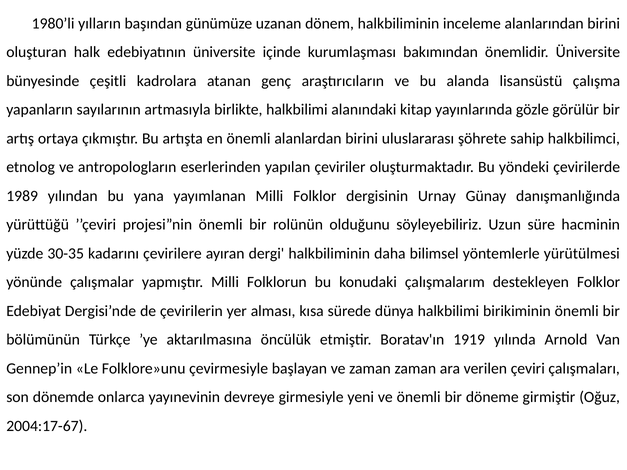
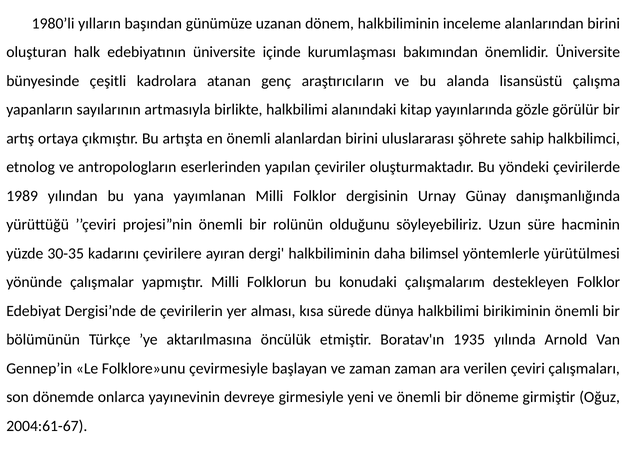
1919: 1919 -> 1935
2004:17-67: 2004:17-67 -> 2004:61-67
